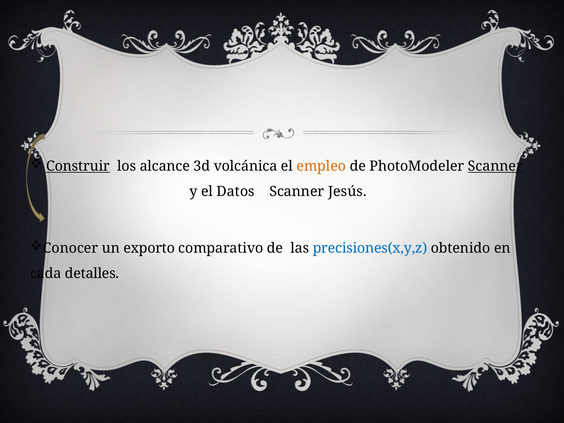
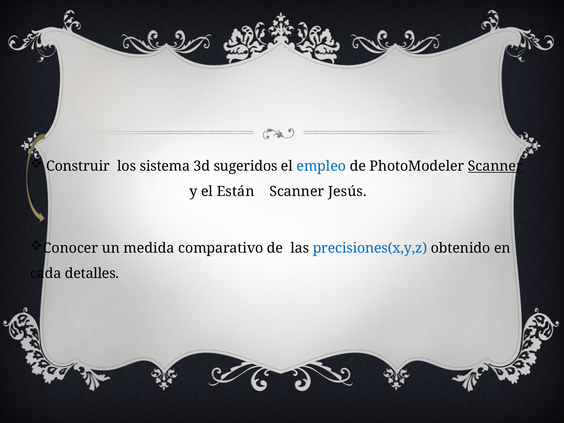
Construir underline: present -> none
alcance: alcance -> sistema
volcánica: volcánica -> sugeridos
empleo colour: orange -> blue
Datos: Datos -> Están
exporto: exporto -> medida
